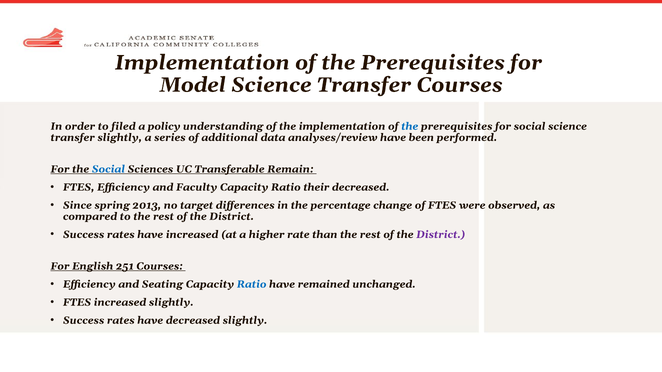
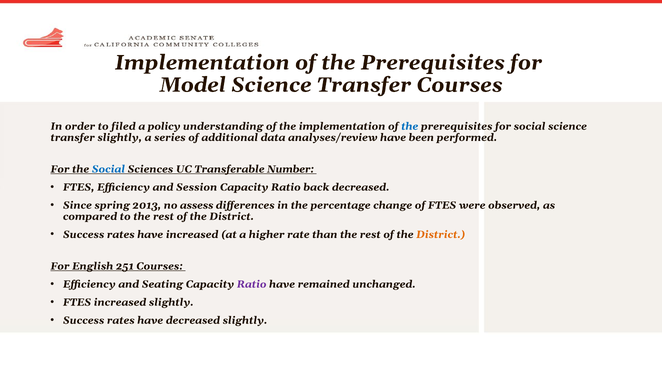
Remain: Remain -> Number
Faculty: Faculty -> Session
their: their -> back
target: target -> assess
District at (441, 235) colour: purple -> orange
Ratio at (252, 284) colour: blue -> purple
